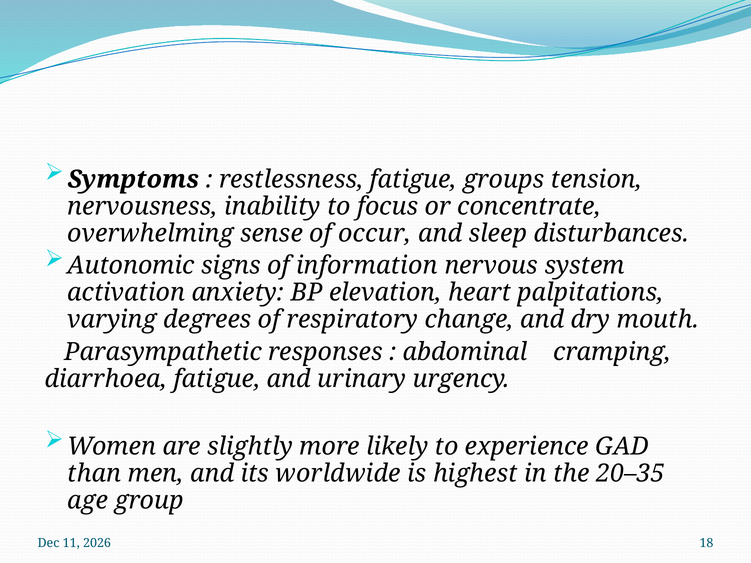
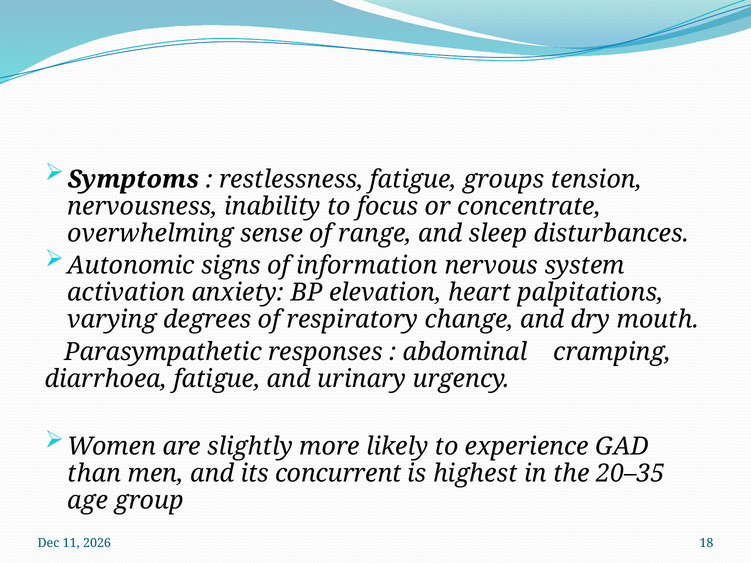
occur: occur -> range
worldwide: worldwide -> concurrent
